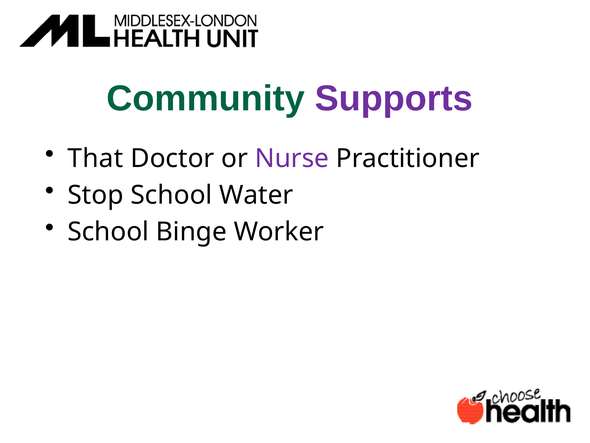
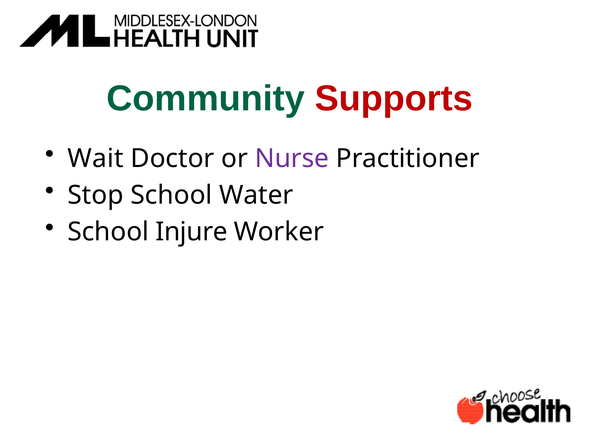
Supports colour: purple -> red
That: That -> Wait
Binge: Binge -> Injure
